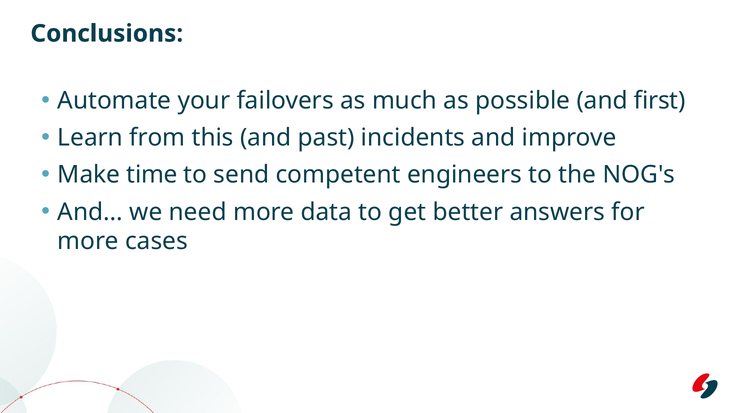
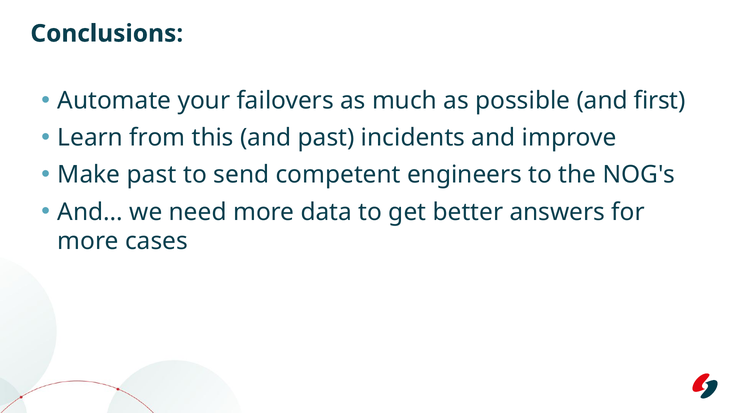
Make time: time -> past
